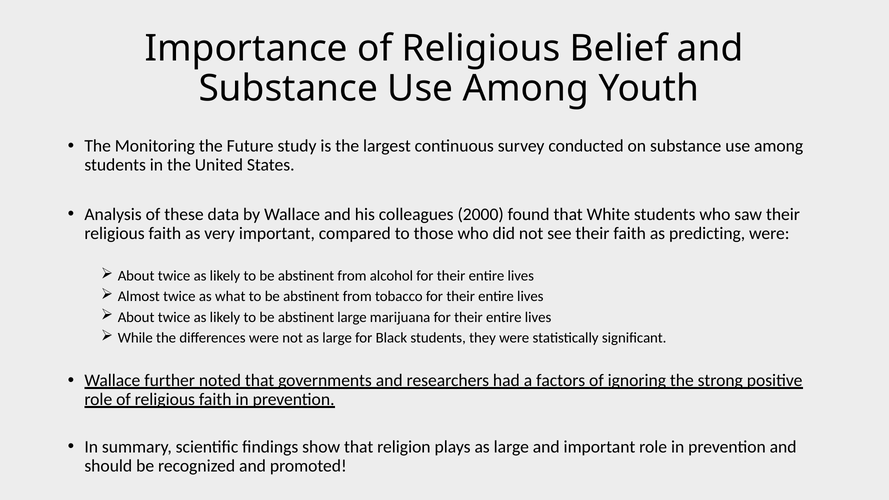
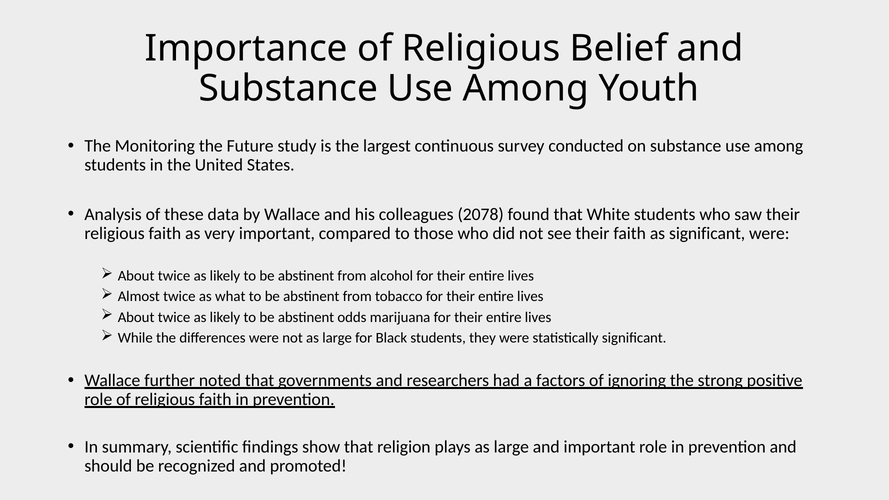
2000: 2000 -> 2078
as predicting: predicting -> significant
abstinent large: large -> odds
